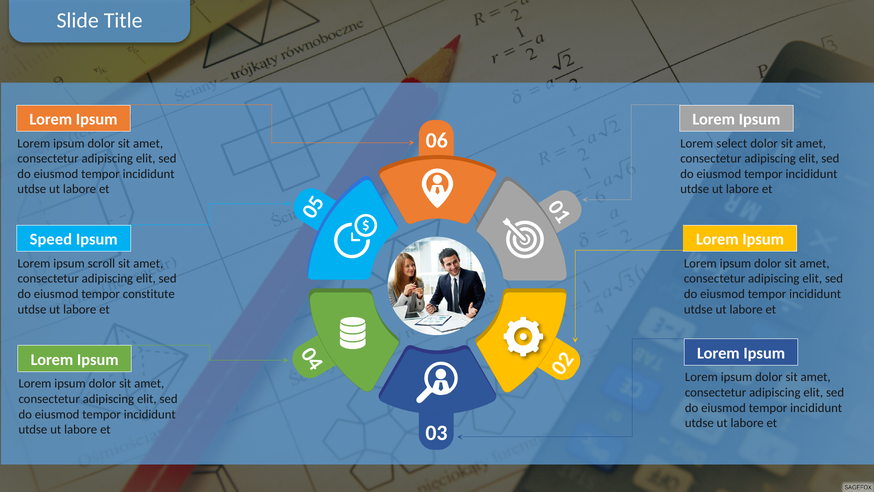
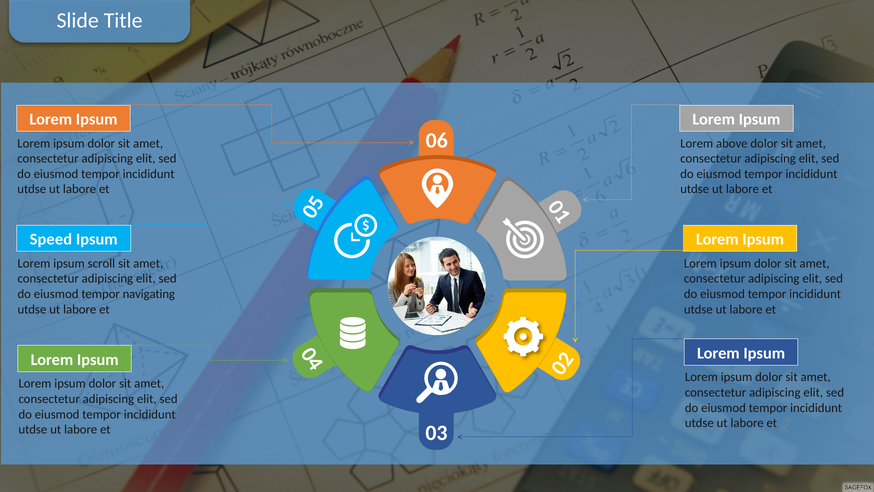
select: select -> above
constitute: constitute -> navigating
